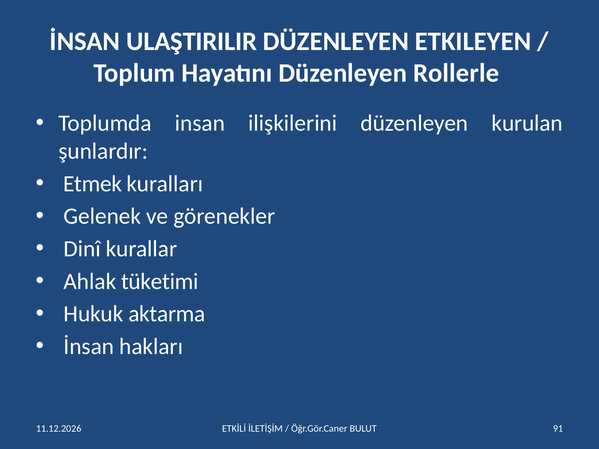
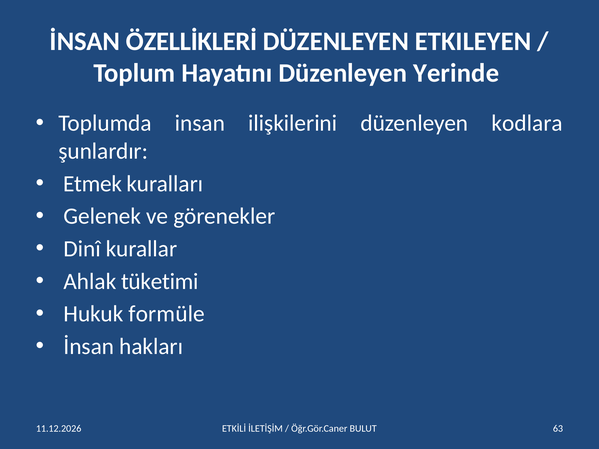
ULAŞTIRILIR: ULAŞTIRILIR -> ÖZELLİKLERİ
Rollerle: Rollerle -> Yerinde
kurulan: kurulan -> kodlara
aktarma: aktarma -> formüle
91: 91 -> 63
